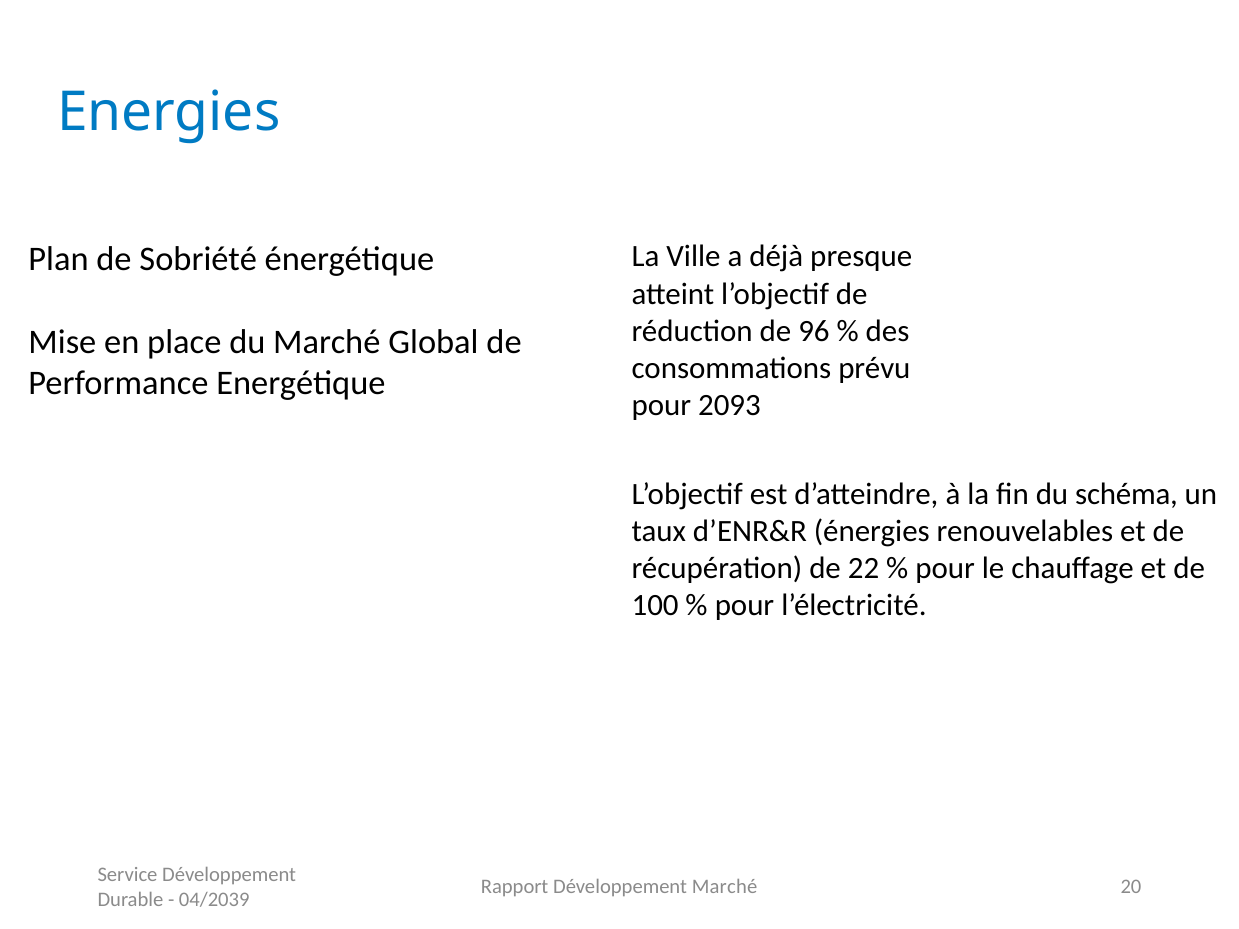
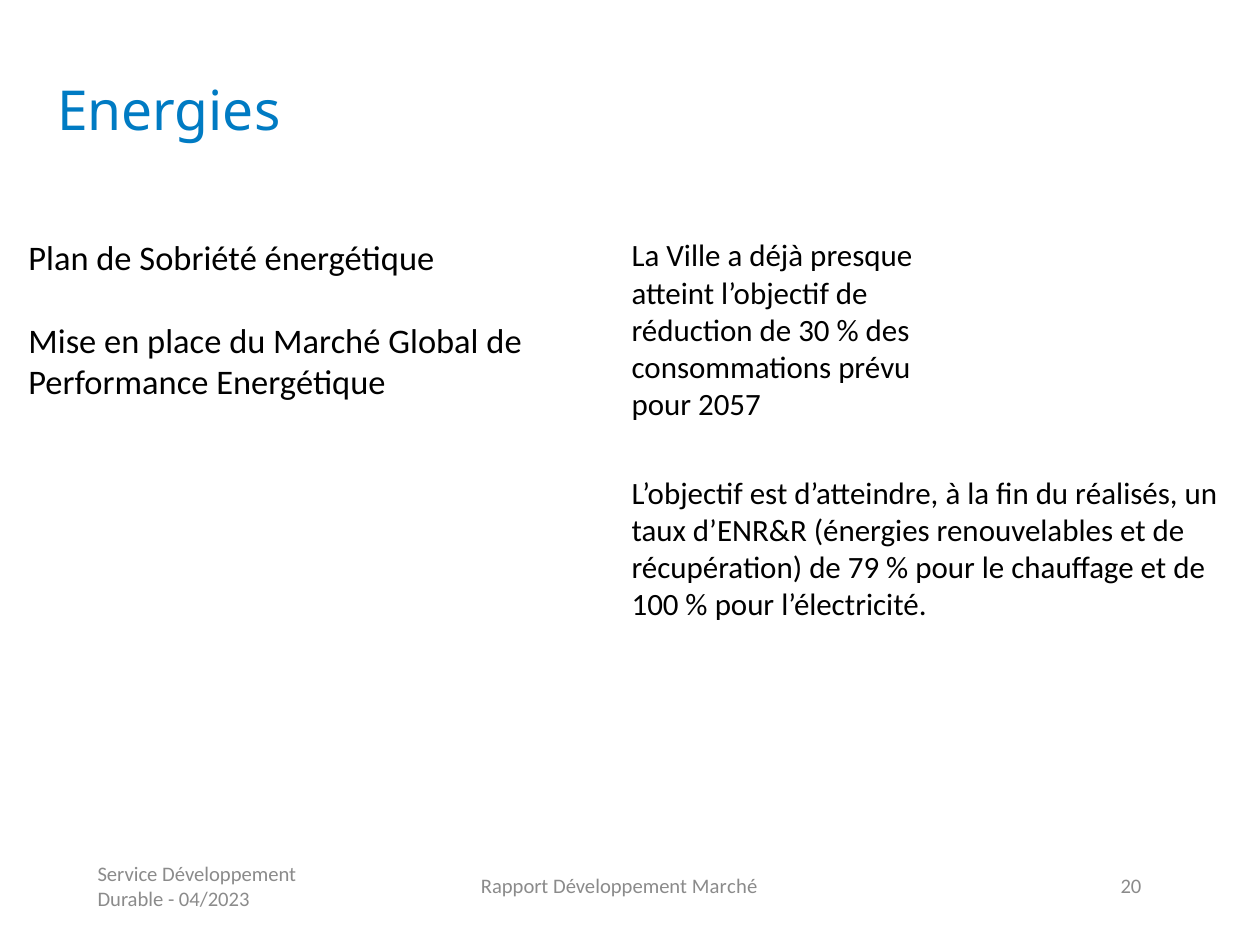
96: 96 -> 30
2093: 2093 -> 2057
schéma: schéma -> réalisés
22: 22 -> 79
04/2039: 04/2039 -> 04/2023
